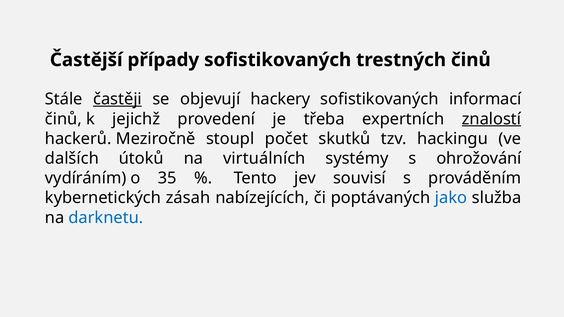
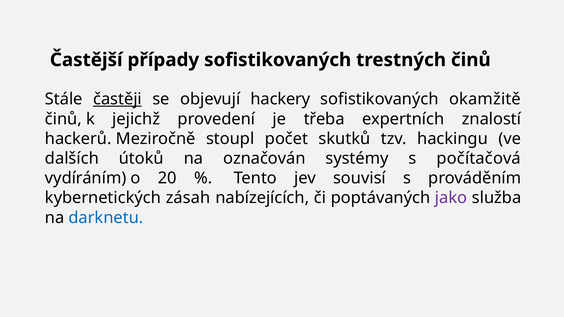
informací: informací -> okamžitě
znalostí underline: present -> none
virtuálních: virtuálních -> označován
ohrožování: ohrožování -> počítačová
35: 35 -> 20
jako colour: blue -> purple
